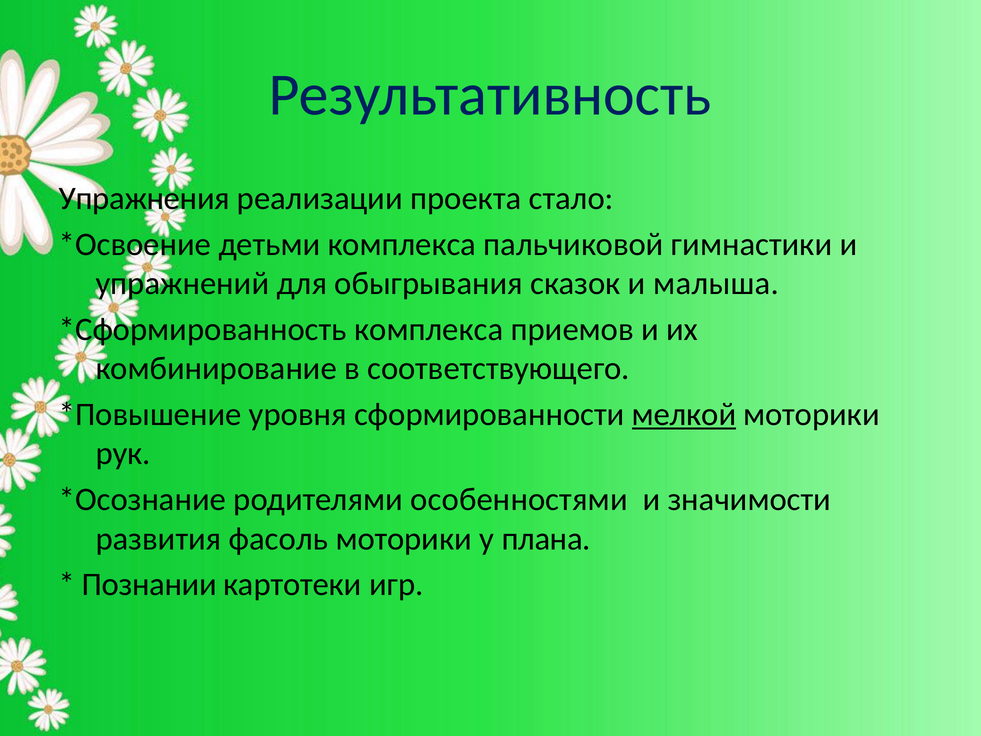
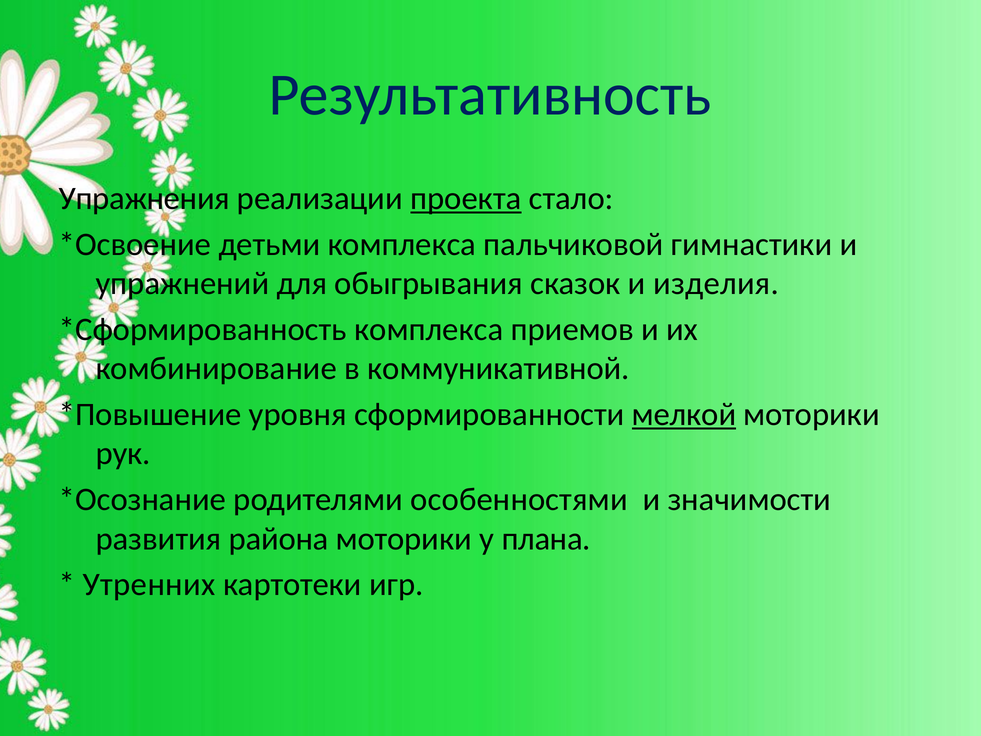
проекта underline: none -> present
малыша: малыша -> изделия
соответствующего: соответствующего -> коммуникативной
фасоль: фасоль -> района
Познании: Познании -> Утренних
